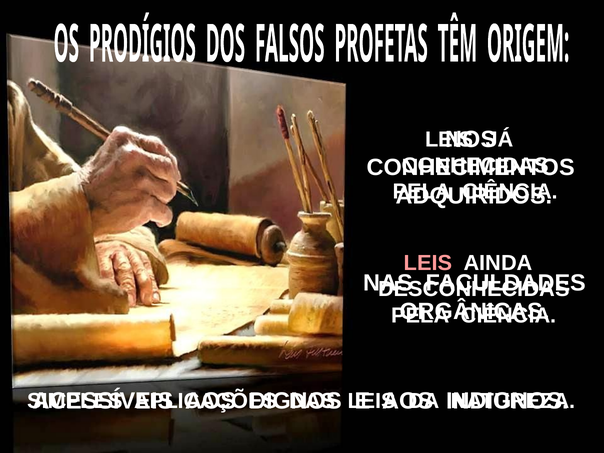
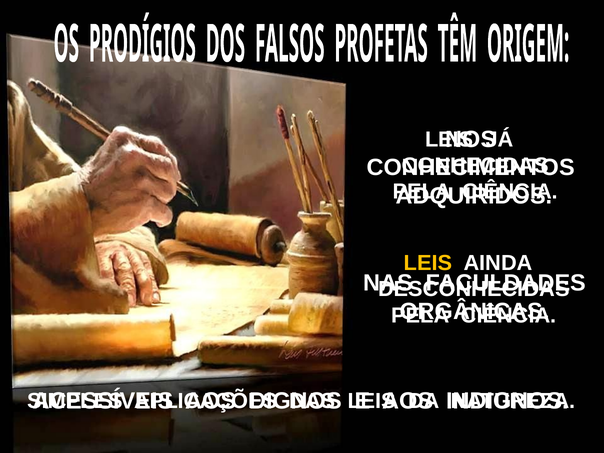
LEIS at (428, 263) colour: pink -> yellow
